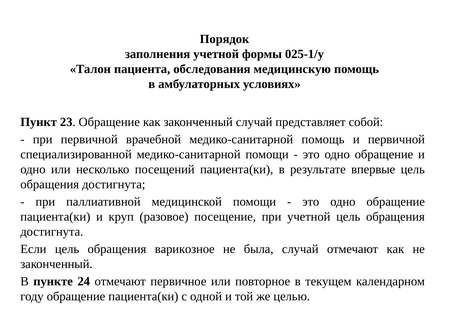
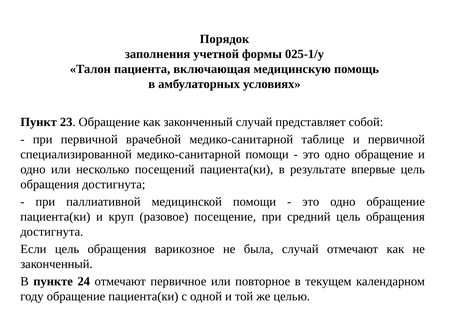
обследования: обследования -> включающая
медико-санитарной помощь: помощь -> таблице
при учетной: учетной -> средний
